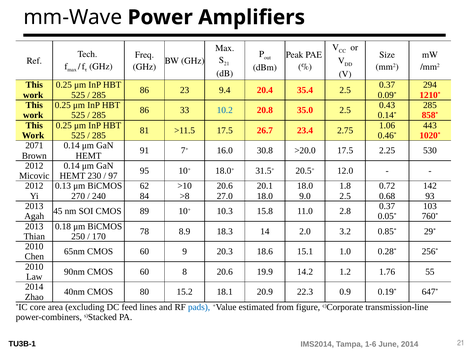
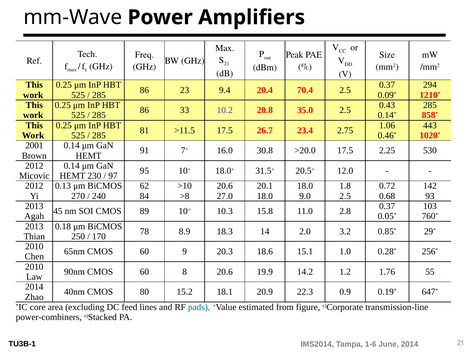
35.4: 35.4 -> 70.4
10.2 colour: blue -> purple
2071: 2071 -> 2001
